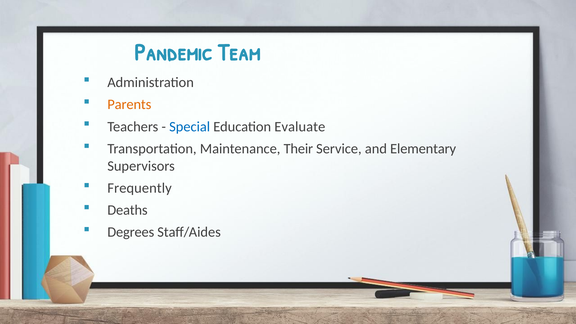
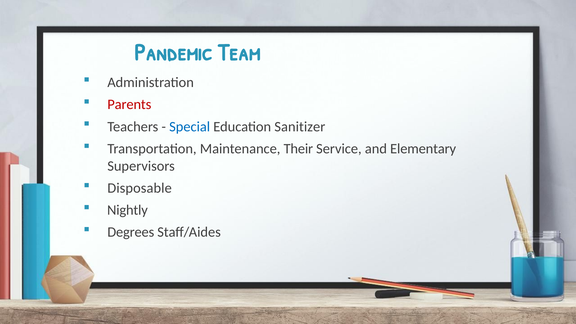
Parents colour: orange -> red
Evaluate: Evaluate -> Sanitizer
Frequently: Frequently -> Disposable
Deaths: Deaths -> Nightly
